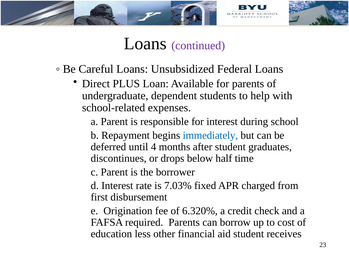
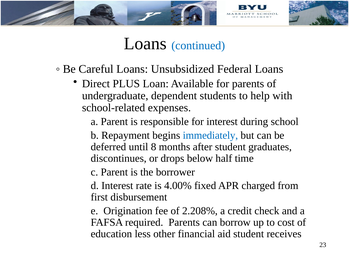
continued colour: purple -> blue
4: 4 -> 8
7.03%: 7.03% -> 4.00%
6.320%: 6.320% -> 2.208%
